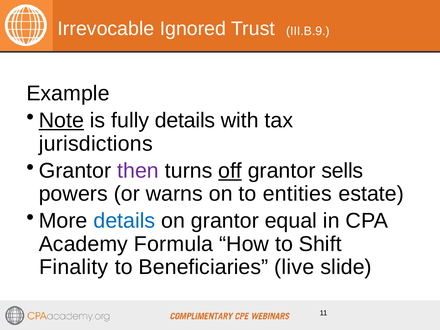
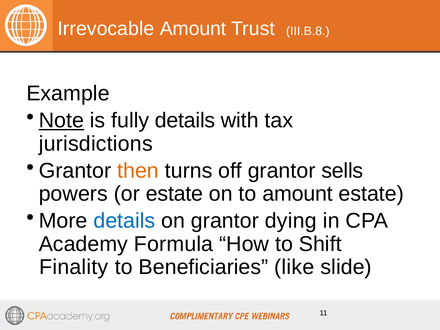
Irrevocable Ignored: Ignored -> Amount
III.B.9: III.B.9 -> III.B.8
then colour: purple -> orange
off underline: present -> none
or warns: warns -> estate
to entities: entities -> amount
equal: equal -> dying
live: live -> like
